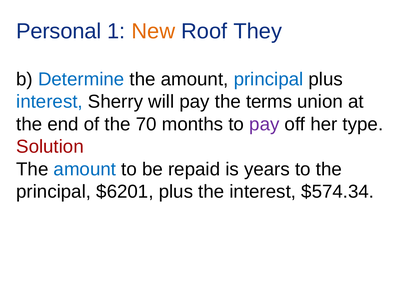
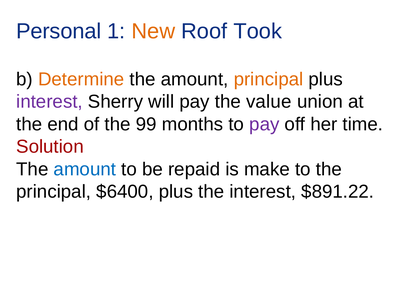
They: They -> Took
Determine colour: blue -> orange
principal at (269, 79) colour: blue -> orange
interest at (49, 102) colour: blue -> purple
terms: terms -> value
70: 70 -> 99
type: type -> time
years: years -> make
$6201: $6201 -> $6400
$574.34: $574.34 -> $891.22
